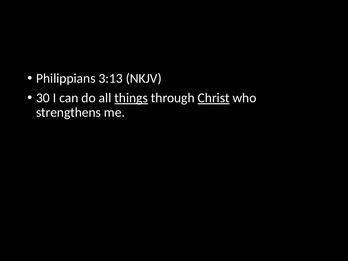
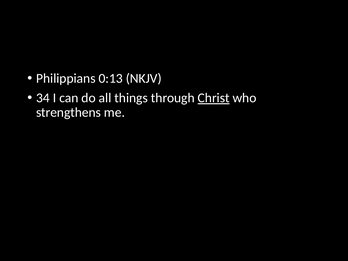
3:13: 3:13 -> 0:13
30: 30 -> 34
things underline: present -> none
